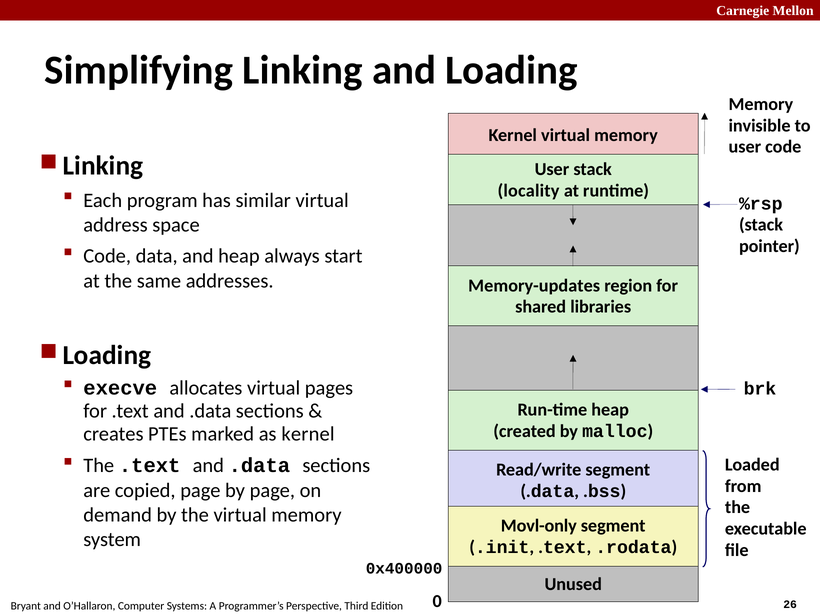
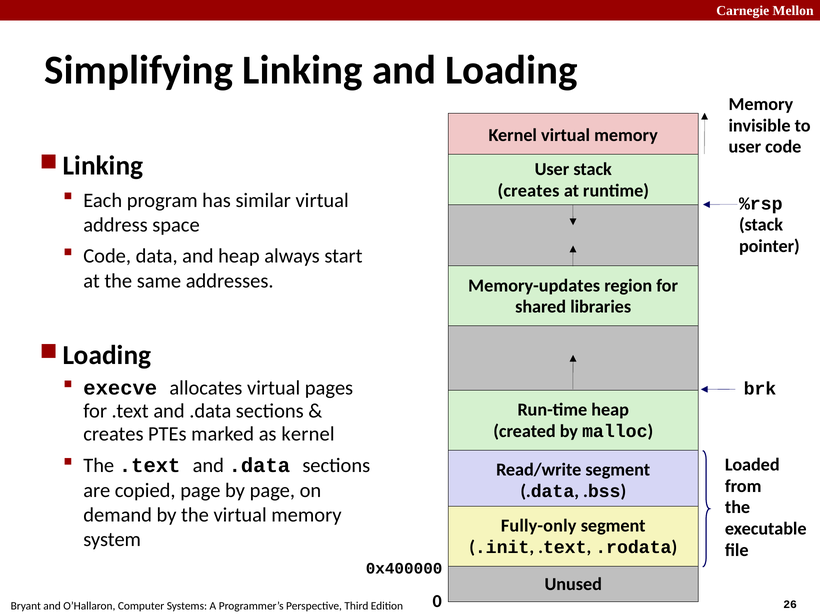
locality at (528, 191): locality -> creates
Movl-only: Movl-only -> Fully-only
